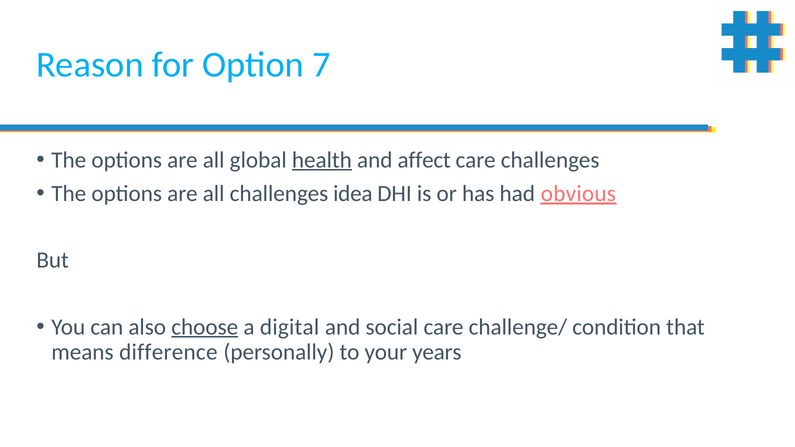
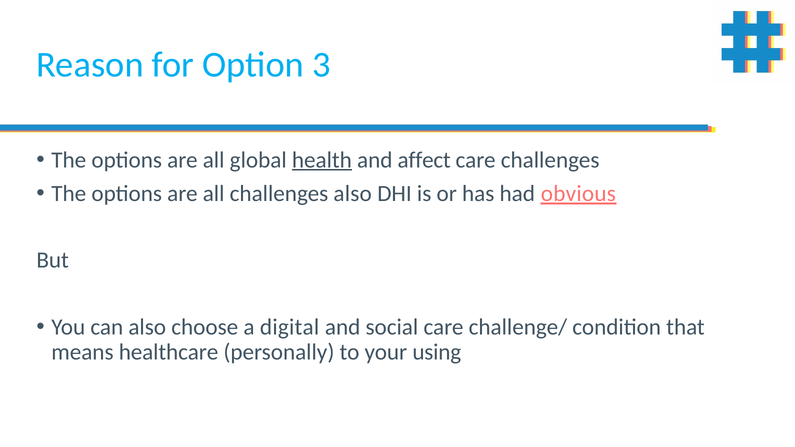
7: 7 -> 3
challenges idea: idea -> also
choose underline: present -> none
difference: difference -> healthcare
years: years -> using
